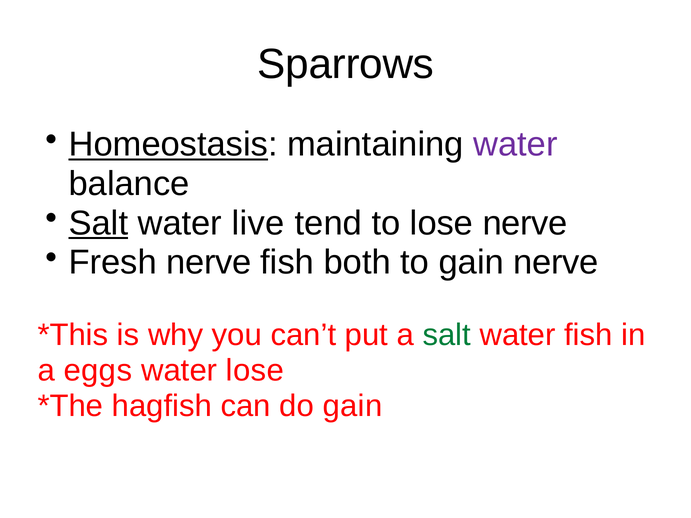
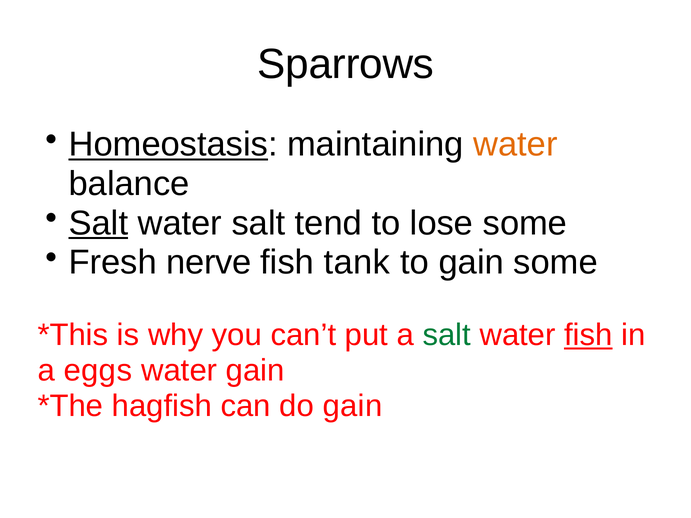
water at (515, 144) colour: purple -> orange
water live: live -> salt
lose nerve: nerve -> some
both: both -> tank
gain nerve: nerve -> some
fish at (588, 335) underline: none -> present
water lose: lose -> gain
